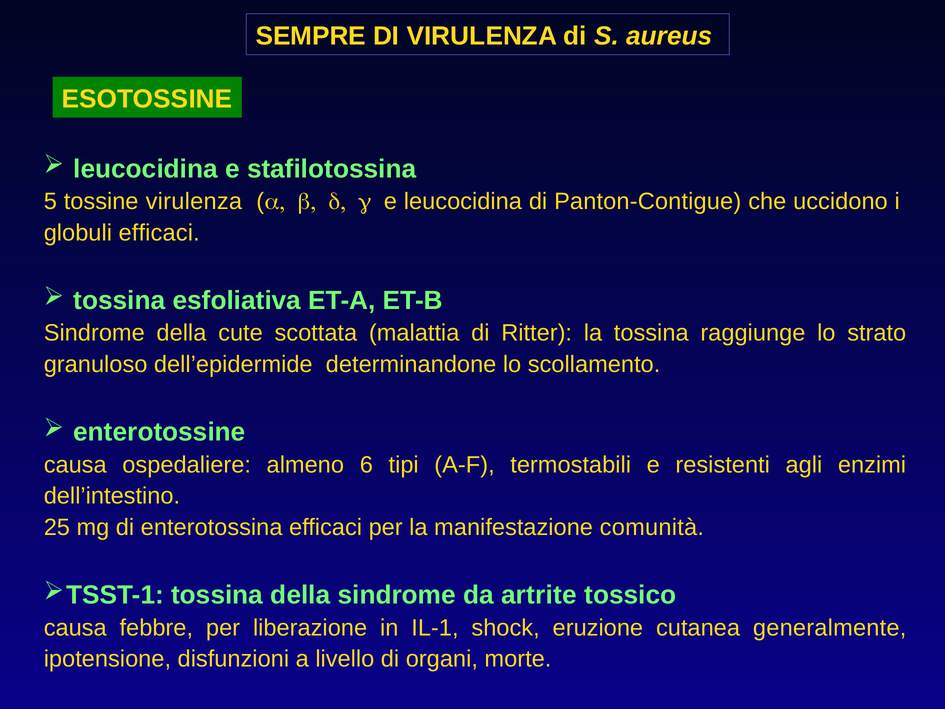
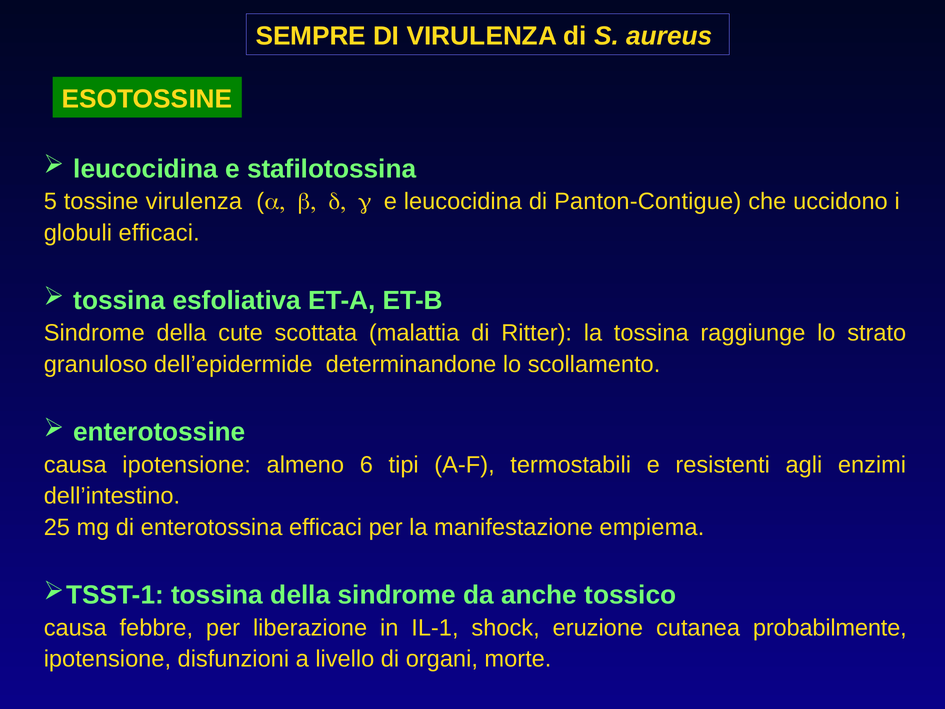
causa ospedaliere: ospedaliere -> ipotensione
comunità: comunità -> empiema
artrite: artrite -> anche
generalmente: generalmente -> probabilmente
